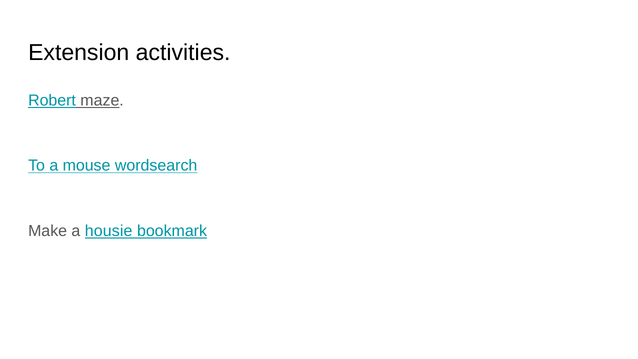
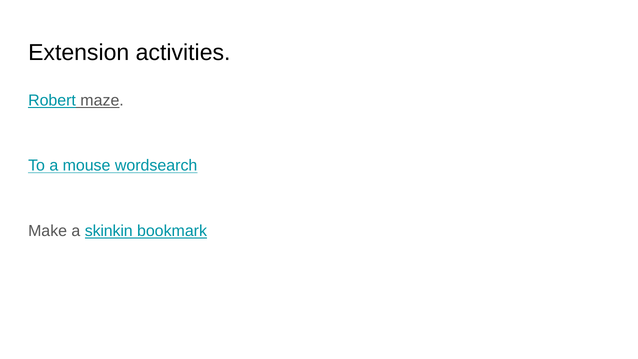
housie: housie -> skinkin
